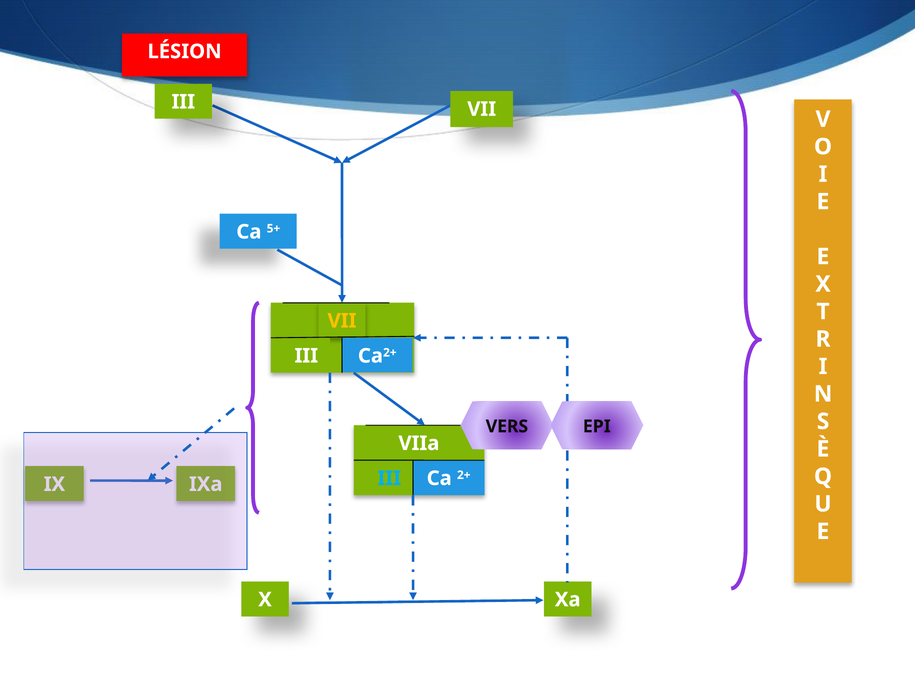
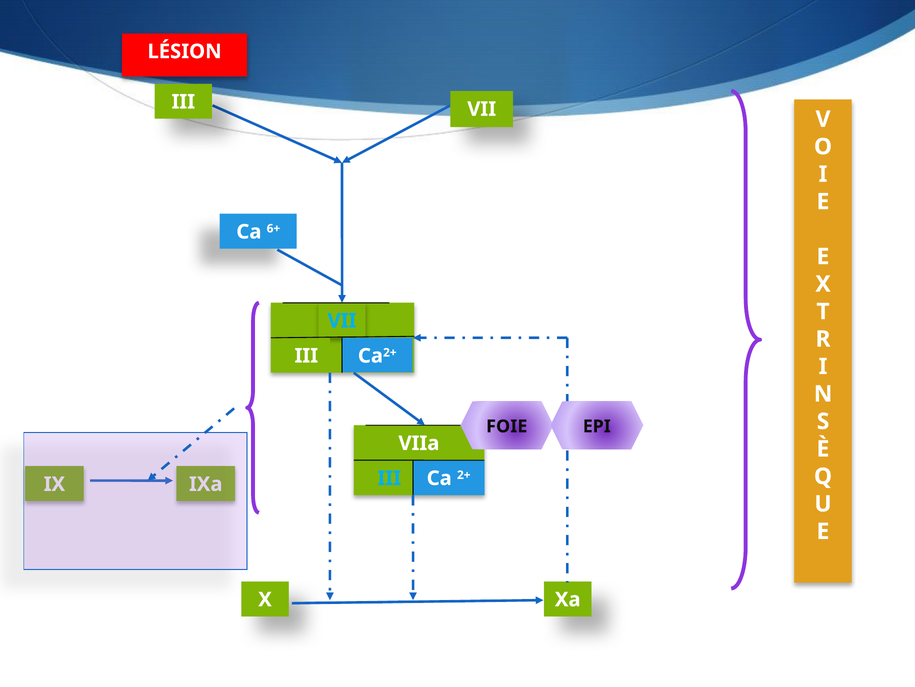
5+: 5+ -> 6+
VII at (342, 321) colour: yellow -> light blue
VERS: VERS -> FOIE
